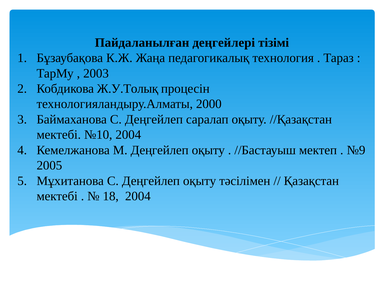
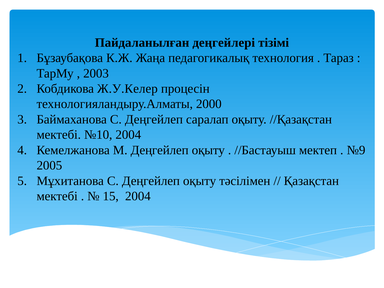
Ж.У.Толық: Ж.У.Толық -> Ж.У.Келер
18: 18 -> 15
